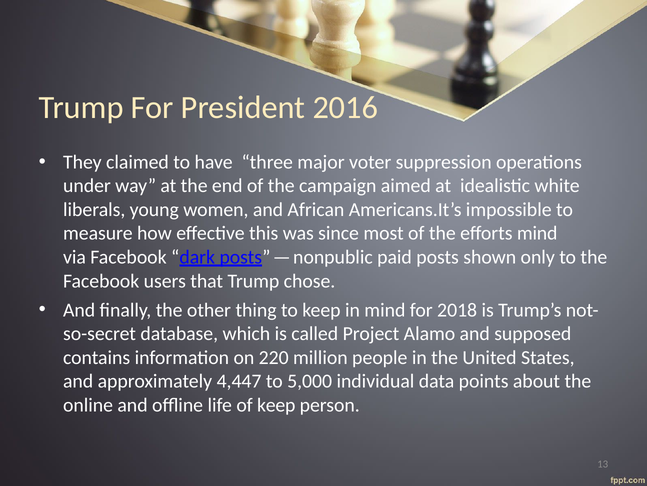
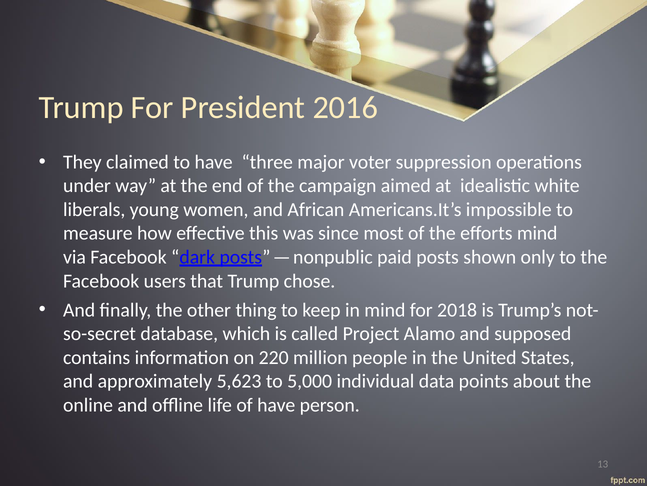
4,447: 4,447 -> 5,623
of keep: keep -> have
